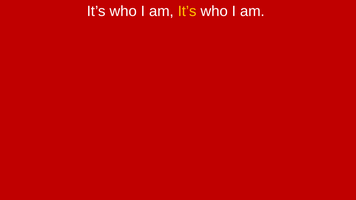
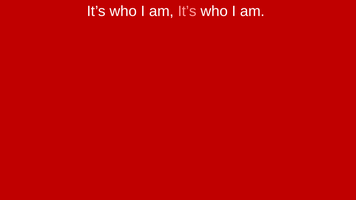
It’s at (187, 11) colour: yellow -> pink
